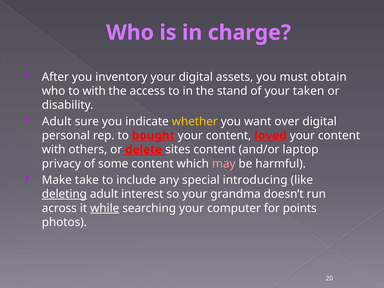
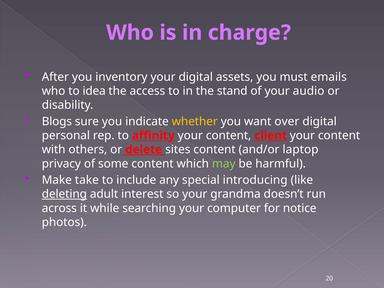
obtain: obtain -> emails
to with: with -> idea
taken: taken -> audio
Adult at (57, 121): Adult -> Blogs
bought: bought -> affinity
loved: loved -> client
may colour: pink -> light green
while underline: present -> none
points: points -> notice
